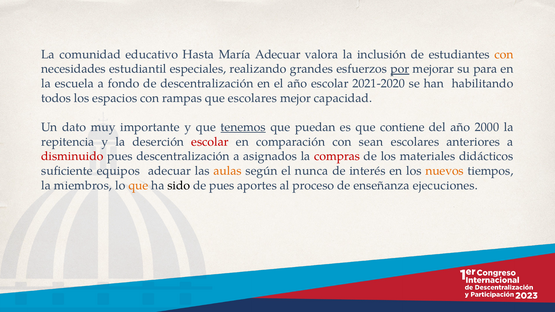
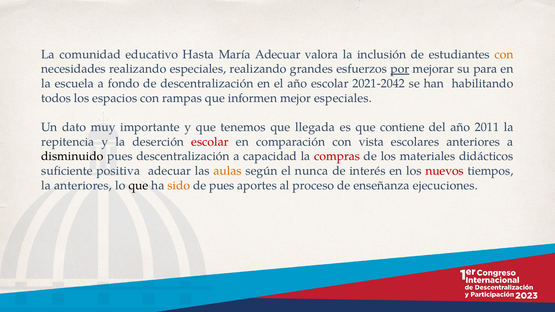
necesidades estudiantil: estudiantil -> realizando
2021-2020: 2021-2020 -> 2021-2042
que escolares: escolares -> informen
mejor capacidad: capacidad -> especiales
tenemos underline: present -> none
puedan: puedan -> llegada
2000: 2000 -> 2011
sean: sean -> vista
disminuido colour: red -> black
asignados: asignados -> capacidad
equipos: equipos -> positiva
nuevos colour: orange -> red
la miembros: miembros -> anteriores
que at (138, 186) colour: orange -> black
sido colour: black -> orange
